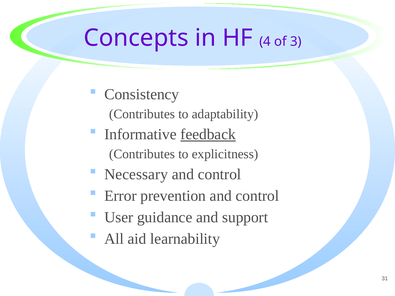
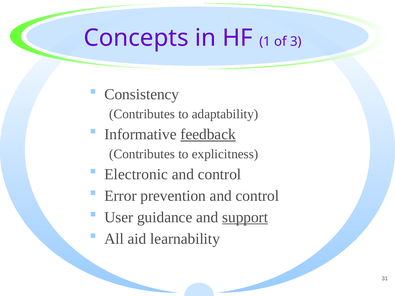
4: 4 -> 1
Necessary: Necessary -> Electronic
support underline: none -> present
